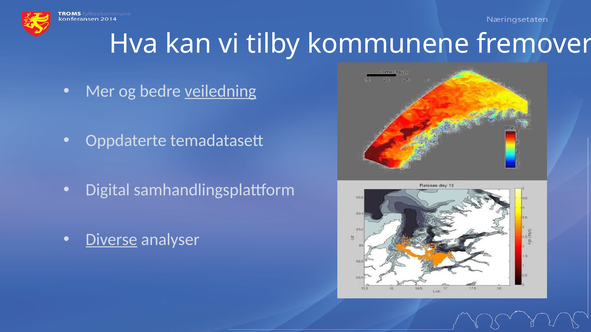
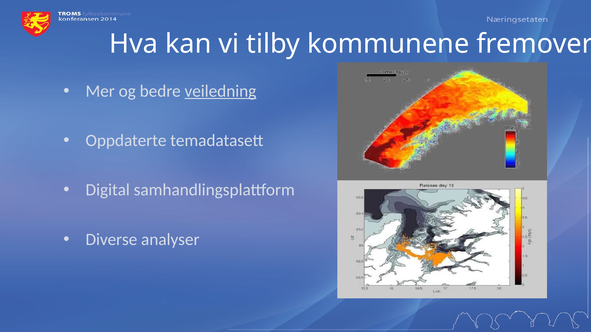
Diverse underline: present -> none
